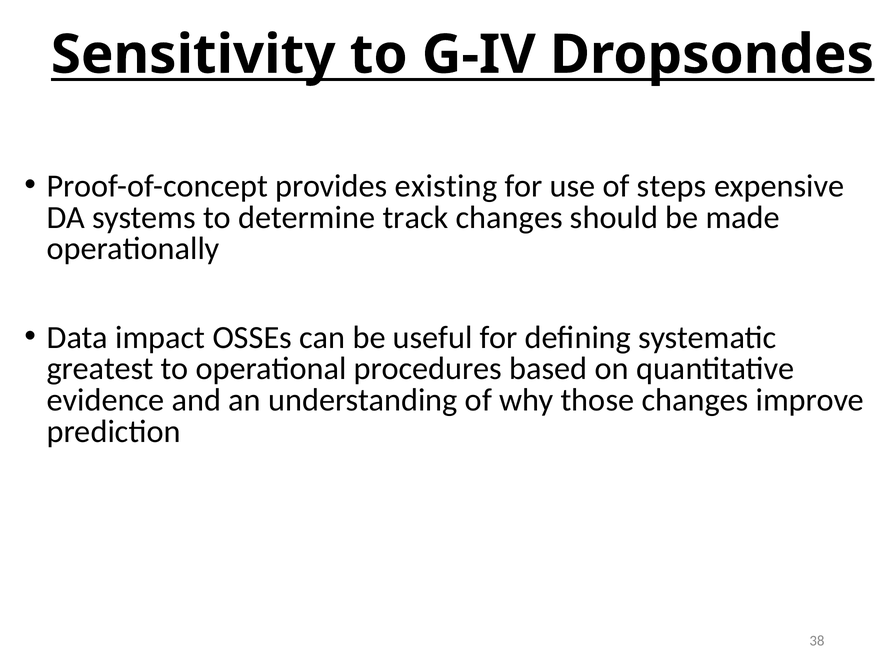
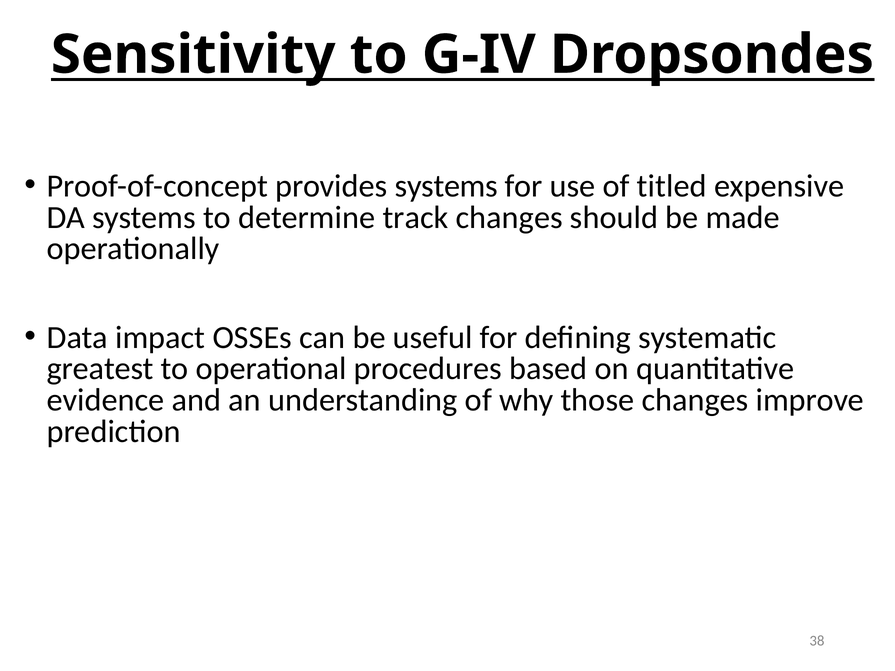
provides existing: existing -> systems
steps: steps -> titled
